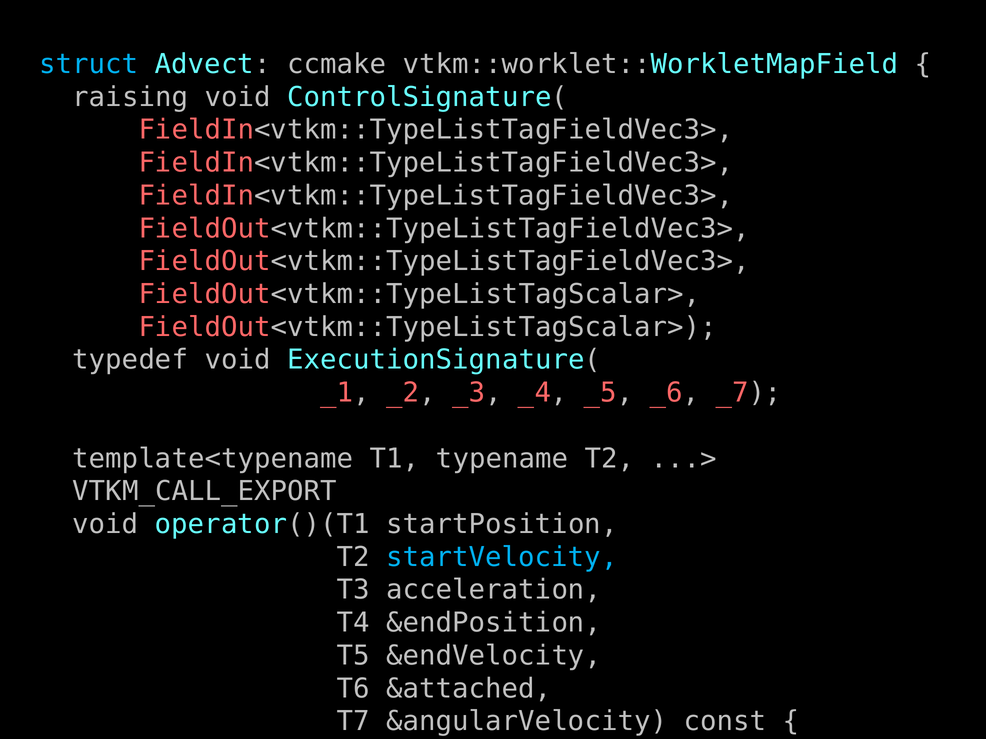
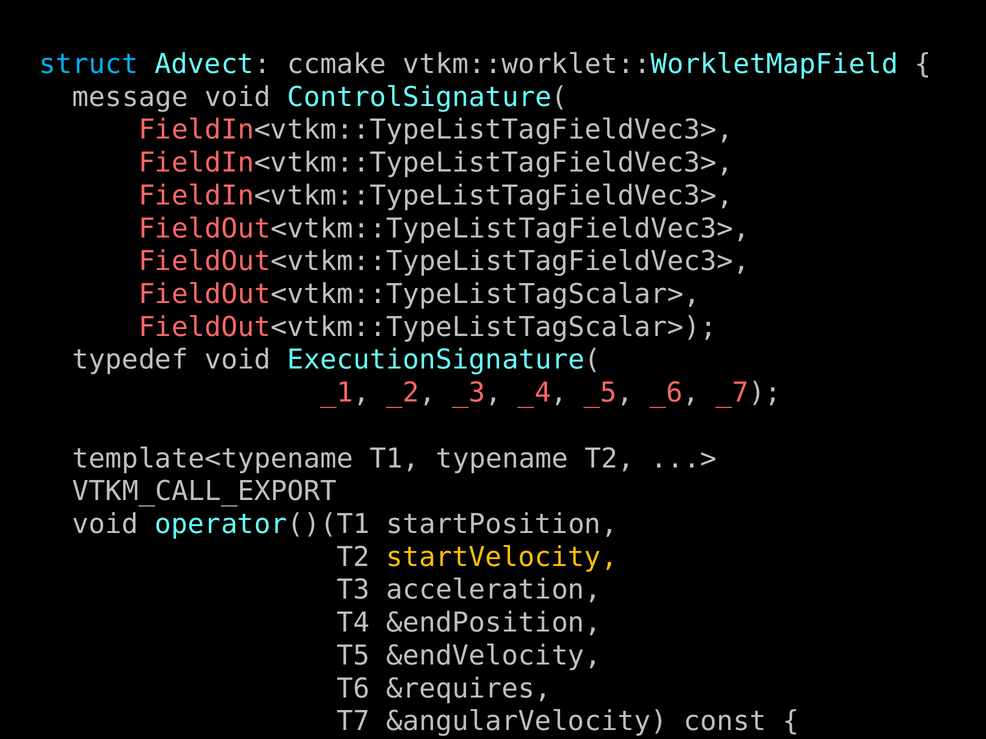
raising: raising -> message
startVelocity colour: light blue -> yellow
&attached: &attached -> &requires
